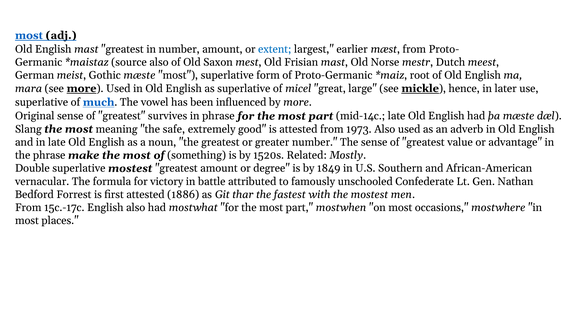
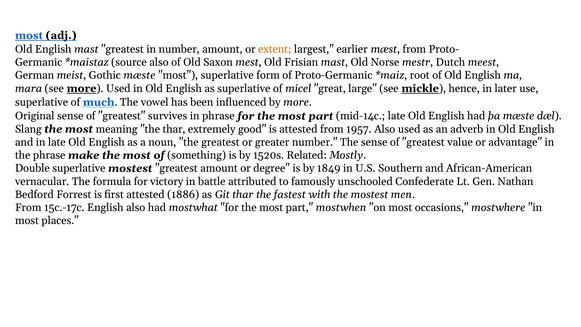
extent colour: blue -> orange
the safe: safe -> thar
1973: 1973 -> 1957
